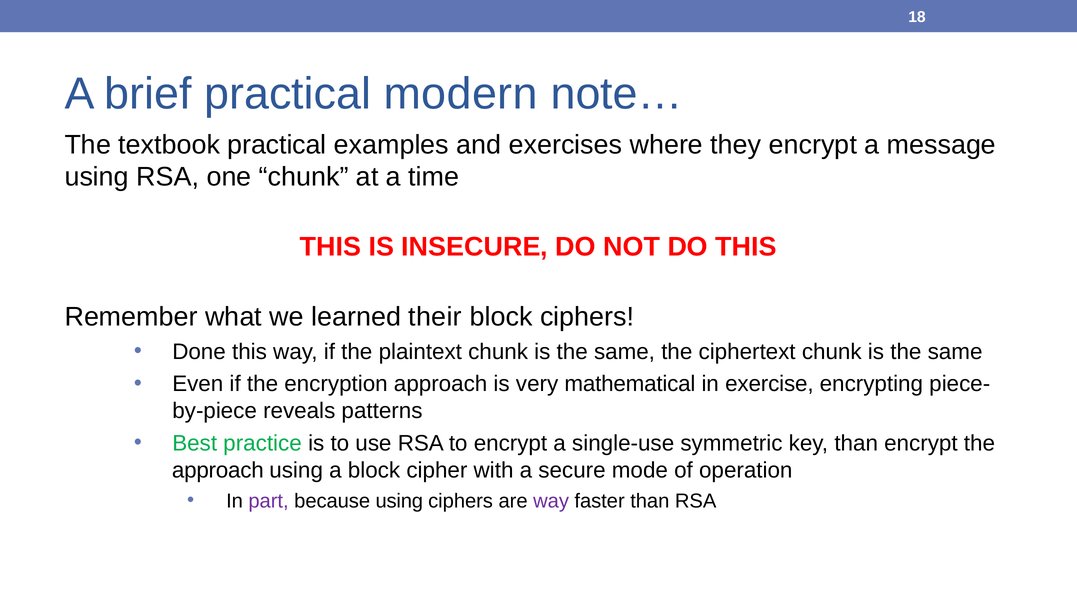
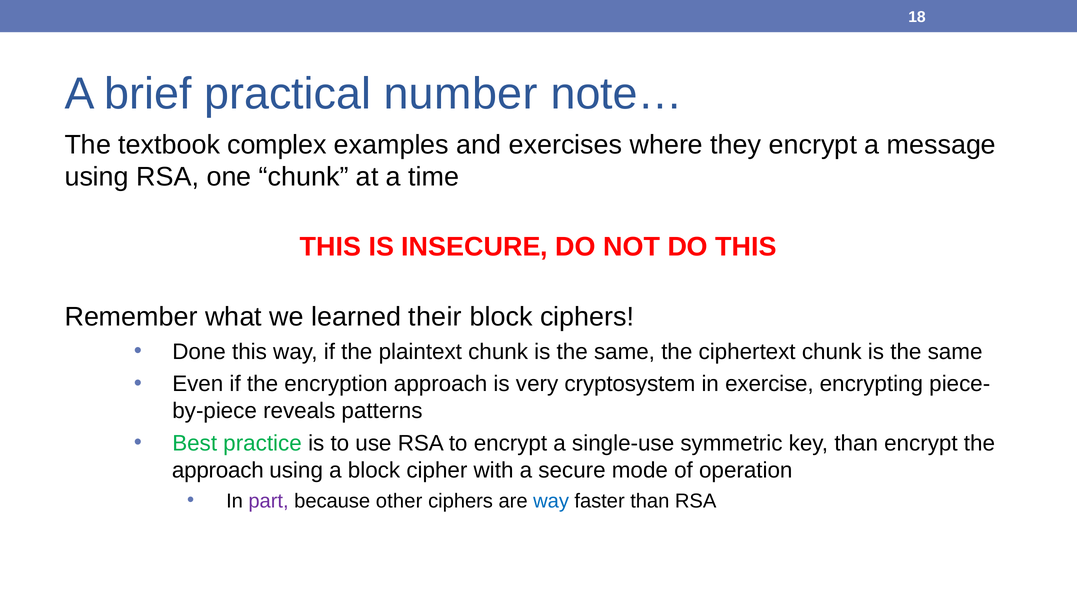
modern: modern -> number
textbook practical: practical -> complex
mathematical: mathematical -> cryptosystem
because using: using -> other
way at (551, 501) colour: purple -> blue
